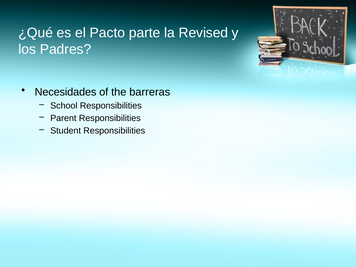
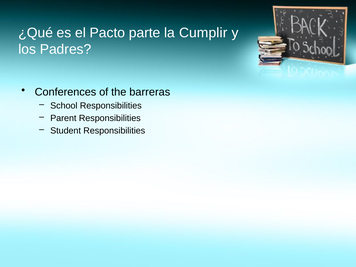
Revised: Revised -> Cumplir
Necesidades: Necesidades -> Conferences
